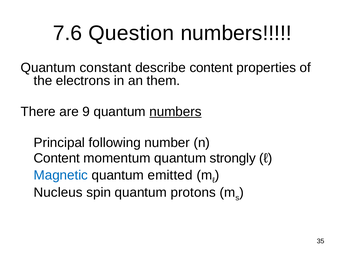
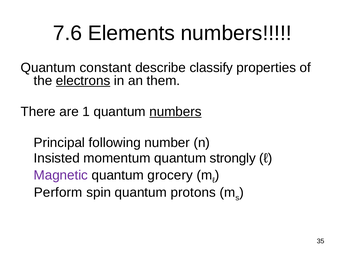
Question: Question -> Elements
describe content: content -> classify
electrons underline: none -> present
9: 9 -> 1
Content at (57, 159): Content -> Insisted
Magnetic colour: blue -> purple
emitted: emitted -> grocery
Nucleus: Nucleus -> Perform
